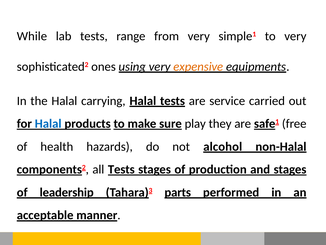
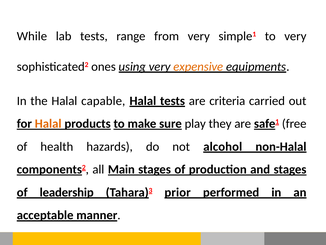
carrying: carrying -> capable
service: service -> criteria
Halal at (48, 124) colour: blue -> orange
all Tests: Tests -> Main
parts: parts -> prior
